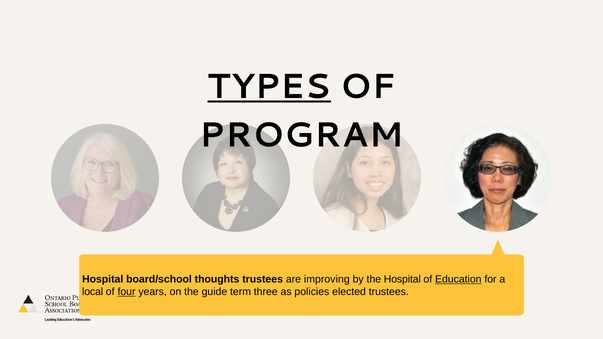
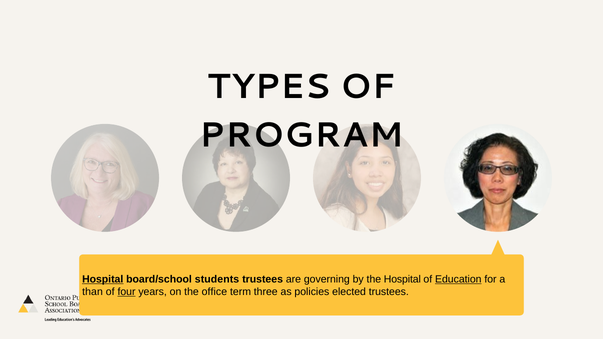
TYPES underline: present -> none
Hospital at (103, 280) underline: none -> present
thoughts: thoughts -> students
improving: improving -> governing
local: local -> than
guide: guide -> office
